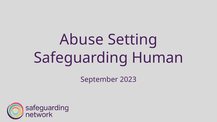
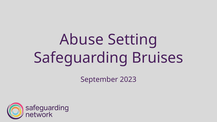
Human: Human -> Bruises
